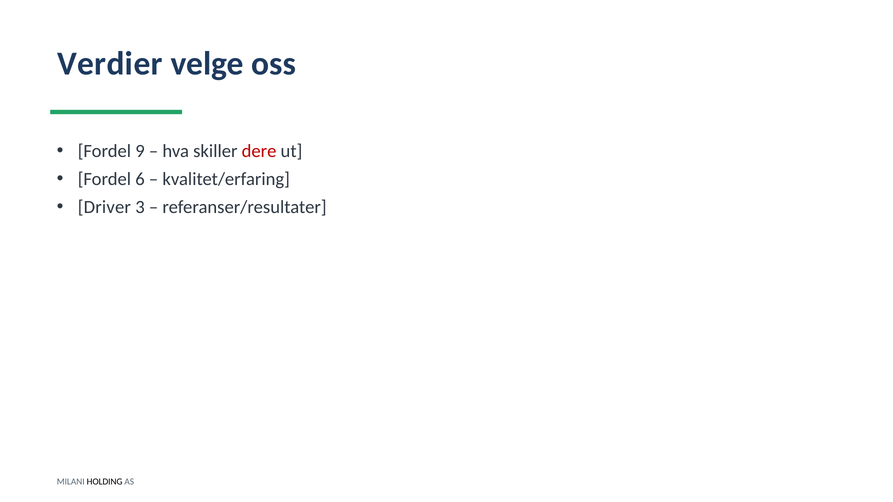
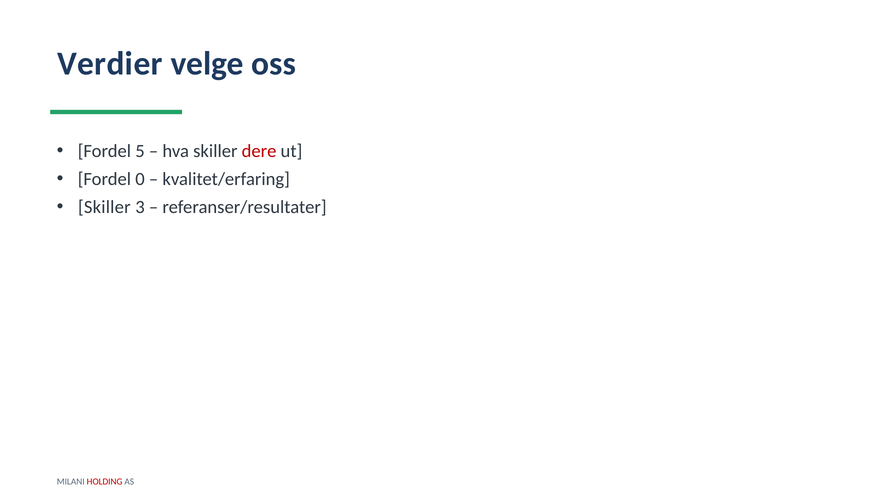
9: 9 -> 5
6: 6 -> 0
Driver at (104, 207): Driver -> Skiller
HOLDING colour: black -> red
